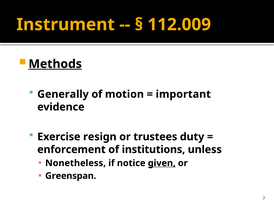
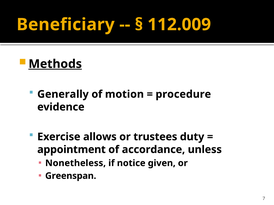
Instrument: Instrument -> Beneficiary
important: important -> procedure
resign: resign -> allows
enforcement: enforcement -> appointment
institutions: institutions -> accordance
given underline: present -> none
